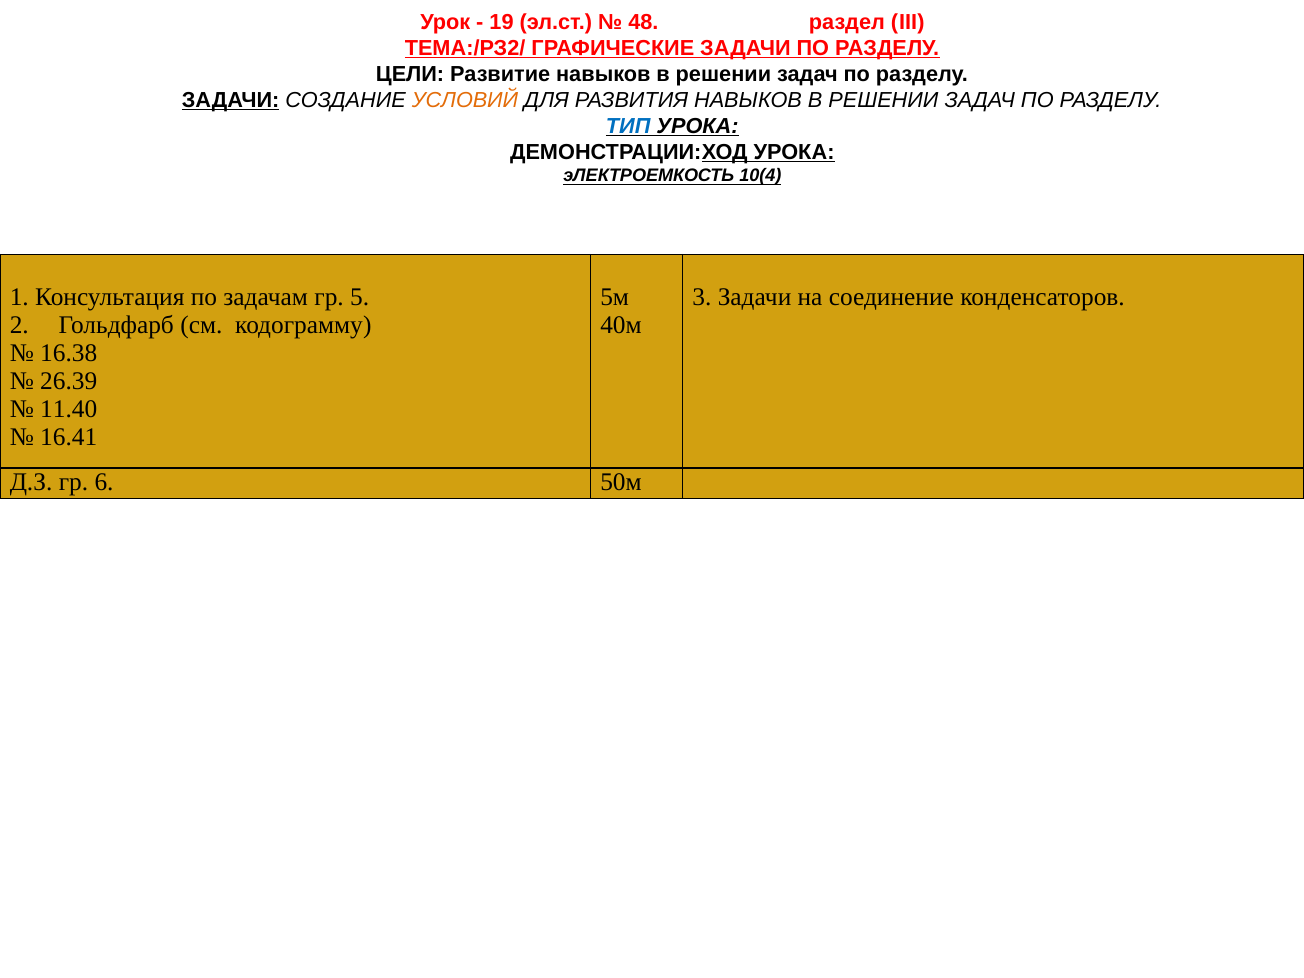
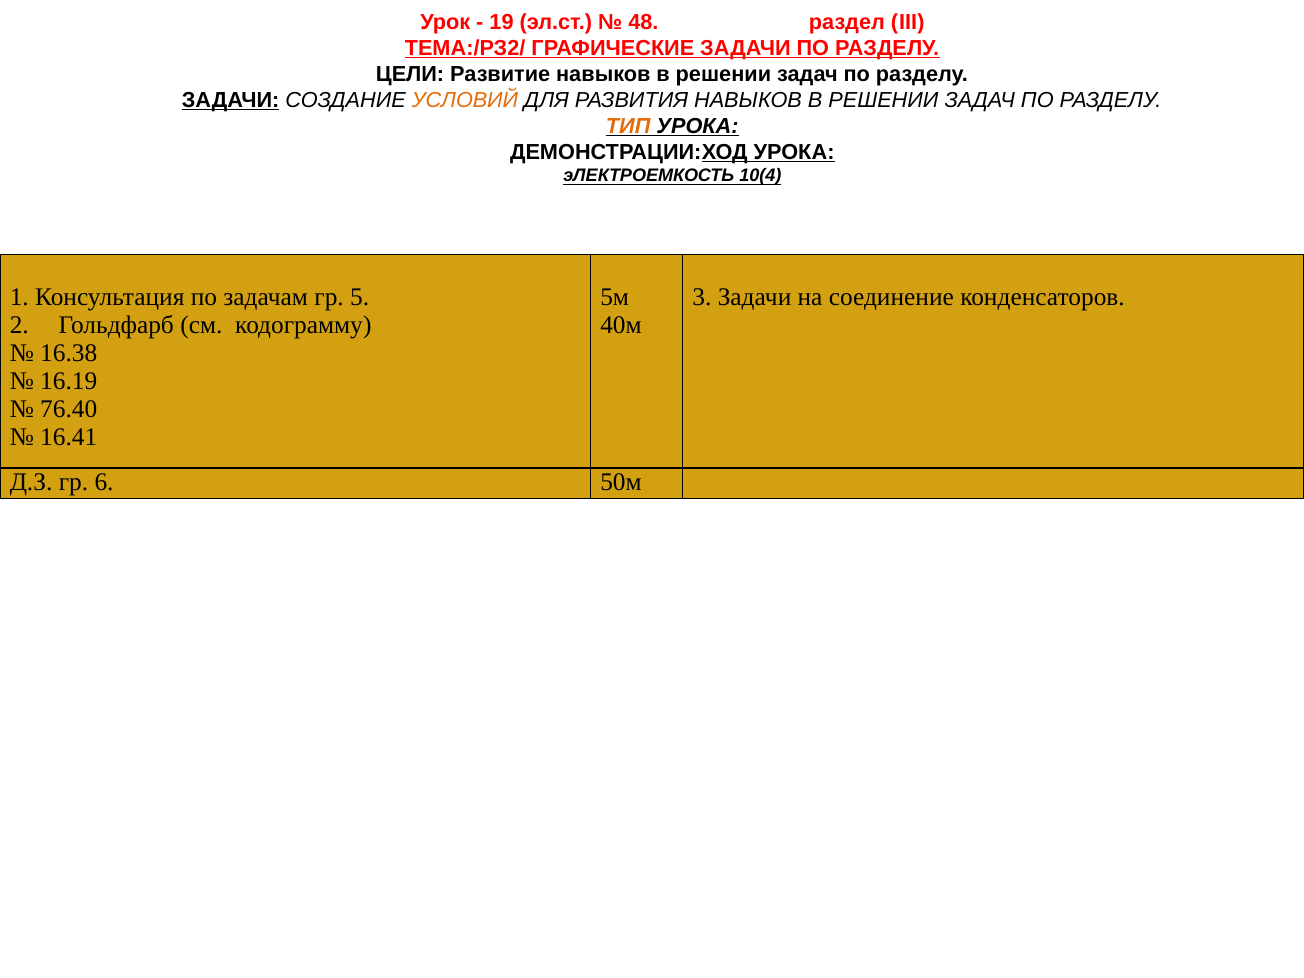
ТИП colour: blue -> orange
26.39: 26.39 -> 16.19
11.40: 11.40 -> 76.40
